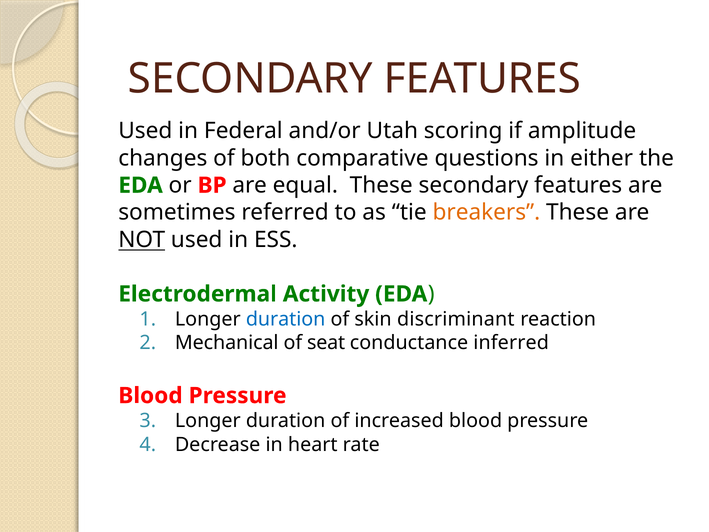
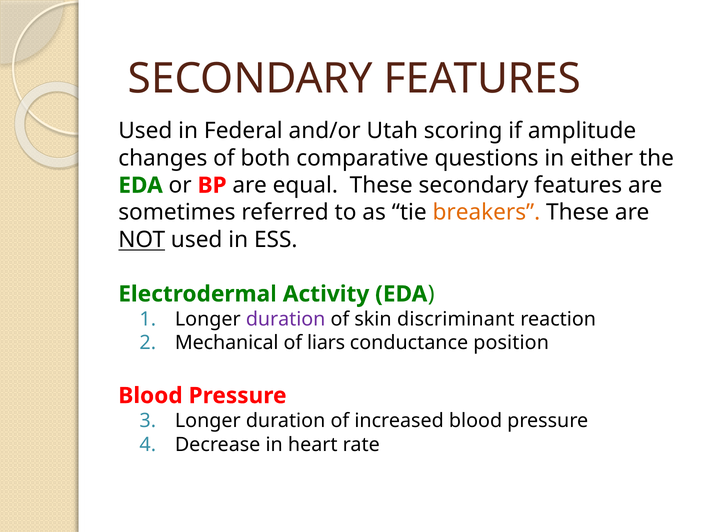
duration at (286, 319) colour: blue -> purple
seat: seat -> liars
inferred: inferred -> position
